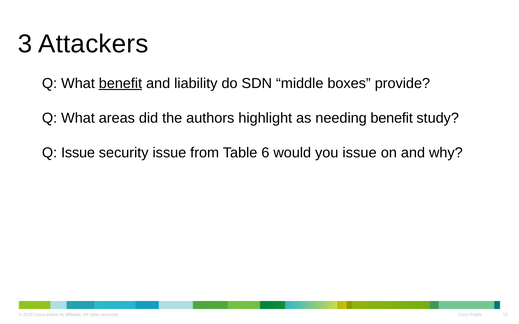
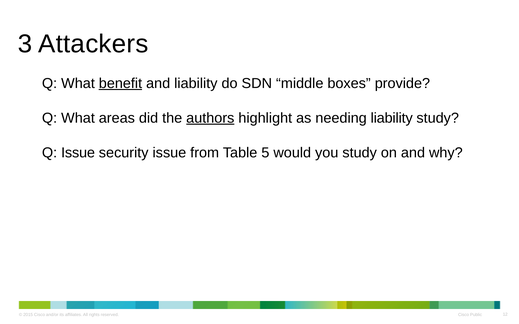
authors underline: none -> present
needing benefit: benefit -> liability
6: 6 -> 5
you issue: issue -> study
